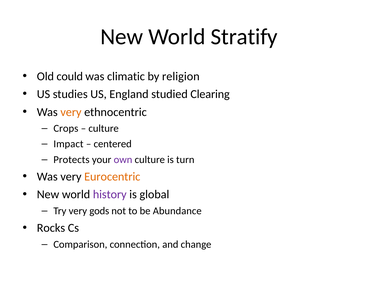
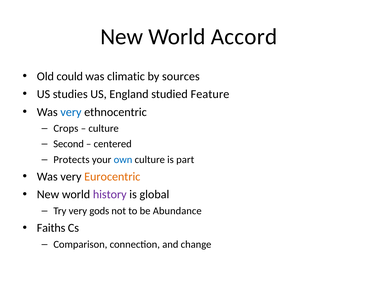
Stratify: Stratify -> Accord
religion: religion -> sources
Clearing: Clearing -> Feature
very at (71, 112) colour: orange -> blue
Impact: Impact -> Second
own colour: purple -> blue
turn: turn -> part
Rocks: Rocks -> Faiths
